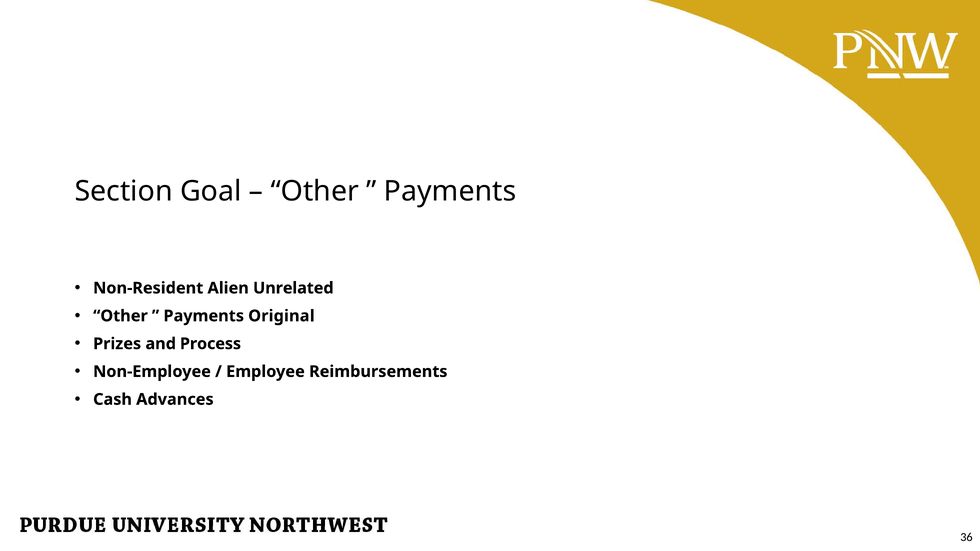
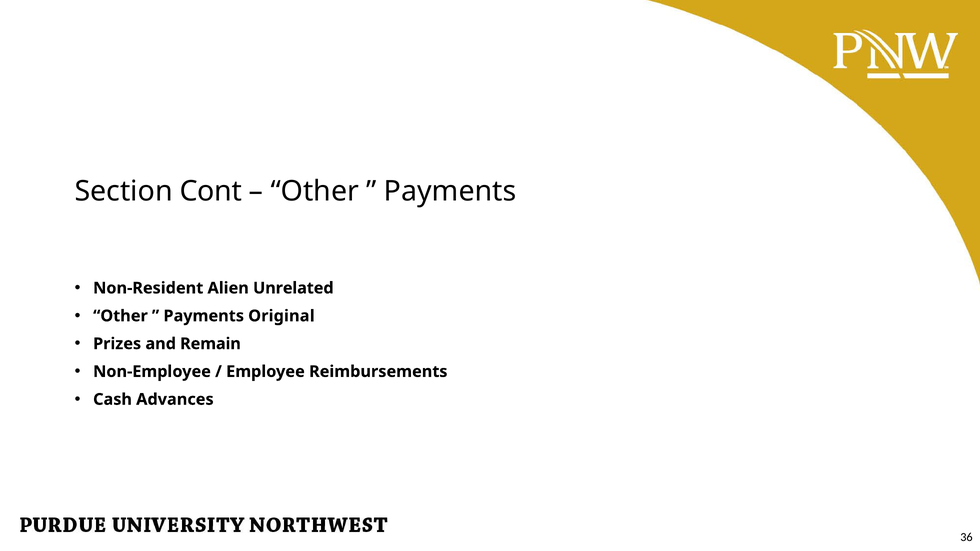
Goal: Goal -> Cont
Process: Process -> Remain
